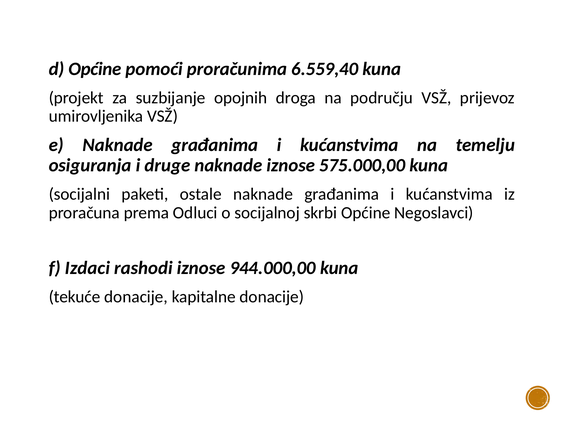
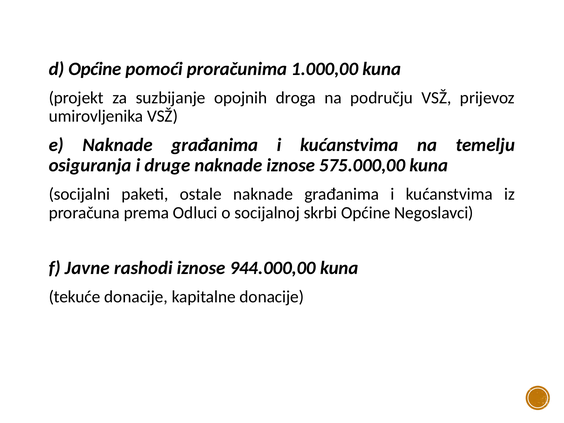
6.559,40: 6.559,40 -> 1.000,00
Izdaci: Izdaci -> Javne
